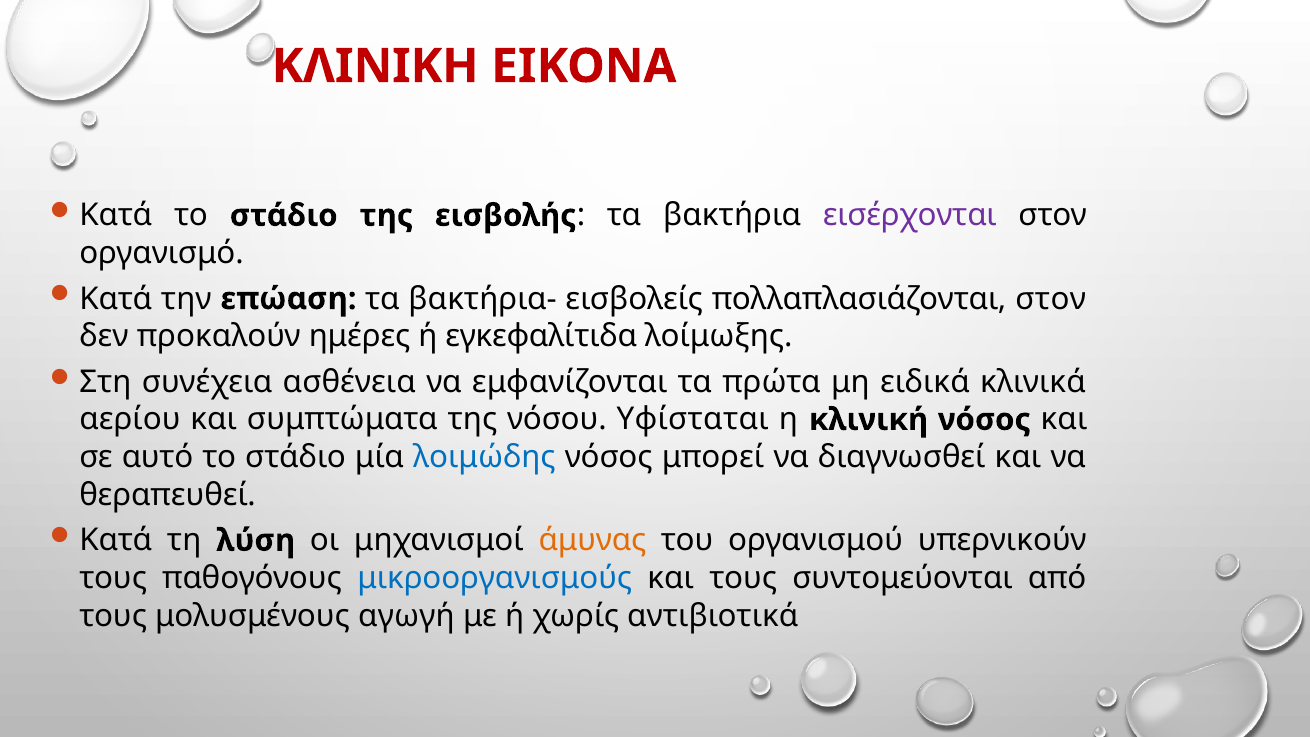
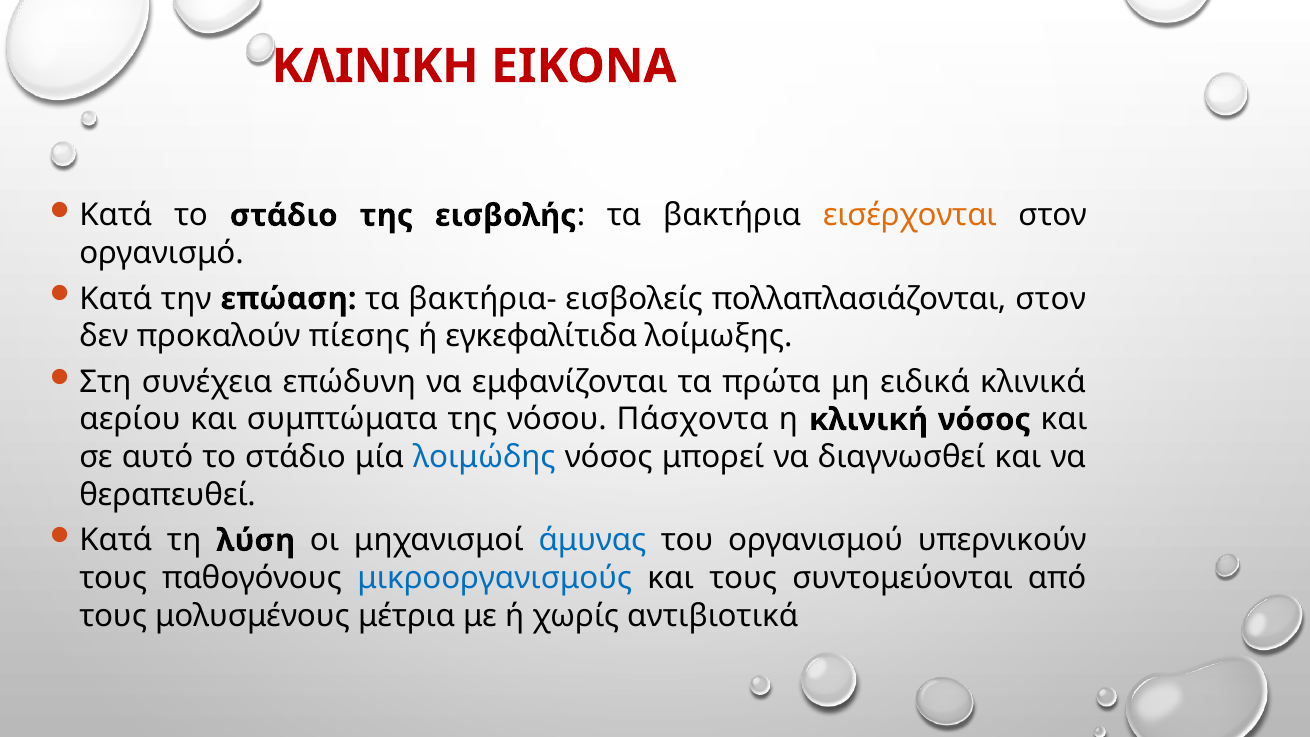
εισέρχονται colour: purple -> orange
ημέρες: ημέρες -> πίεσης
ασθένεια: ασθένεια -> επώδυνη
Υφίσταται: Υφίσταται -> Πάσχοντα
άμυνας colour: orange -> blue
αγωγή: αγωγή -> μέτρια
